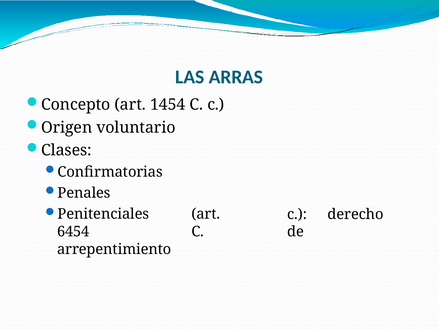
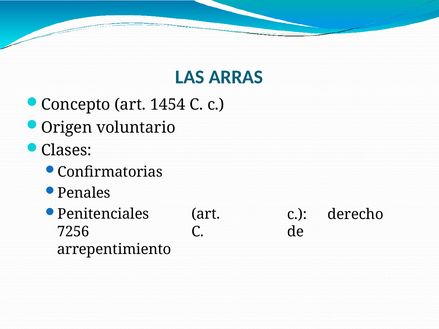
6454: 6454 -> 7256
